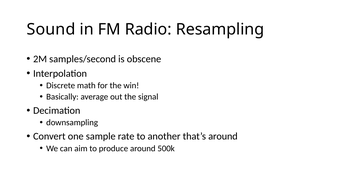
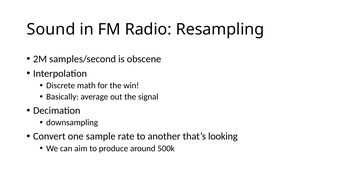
that’s around: around -> looking
